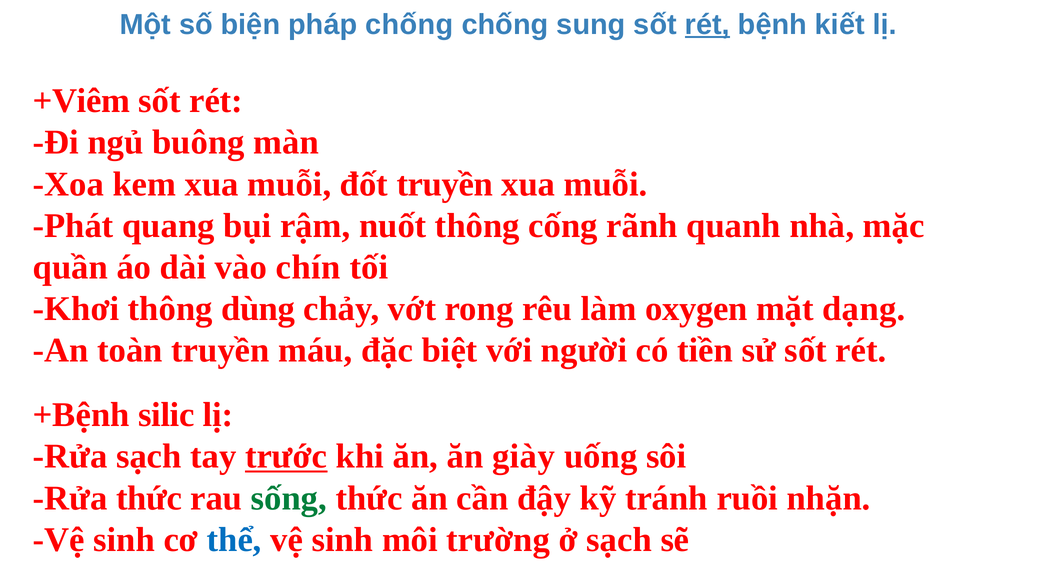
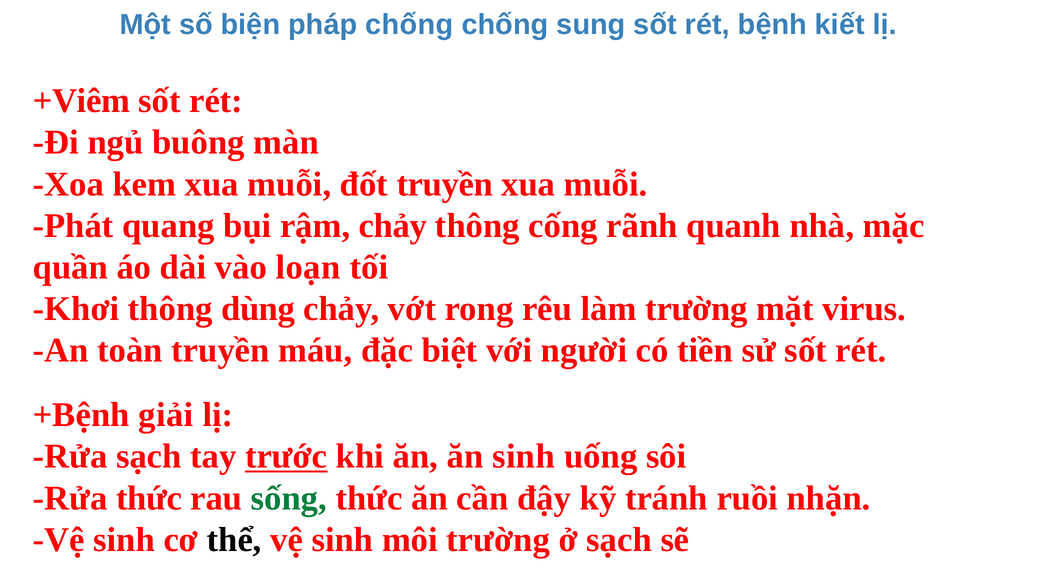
rét at (707, 24) underline: present -> none
rậm nuốt: nuốt -> chảy
chín: chín -> loạn
làm oxygen: oxygen -> trường
dạng: dạng -> virus
silic: silic -> giải
ăn giày: giày -> sinh
thể colour: blue -> black
